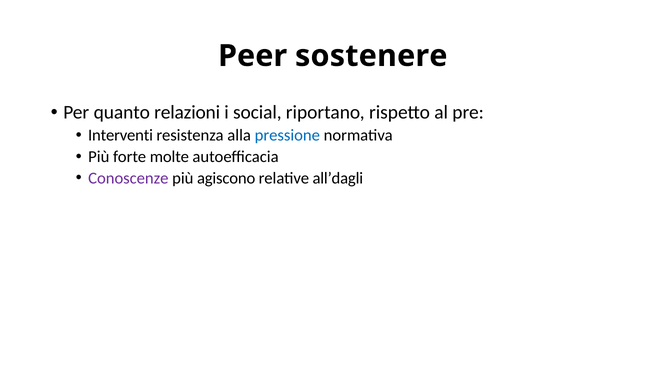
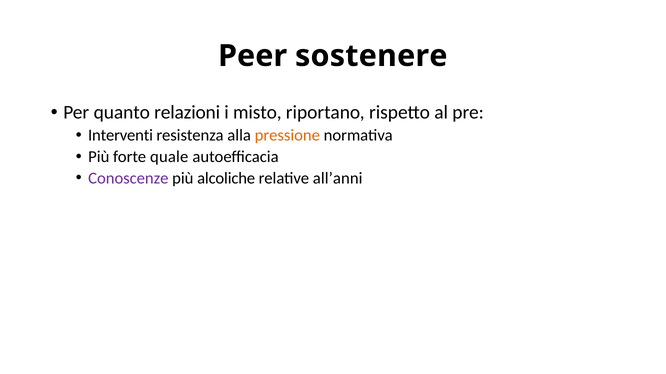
social: social -> misto
pressione colour: blue -> orange
molte: molte -> quale
agiscono: agiscono -> alcoliche
all’dagli: all’dagli -> all’anni
